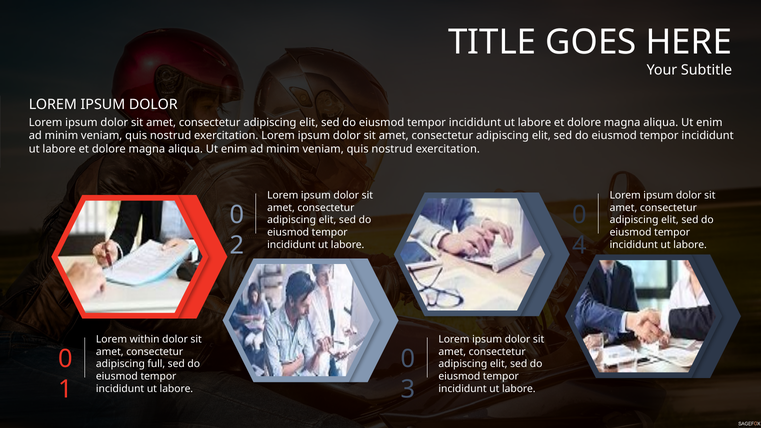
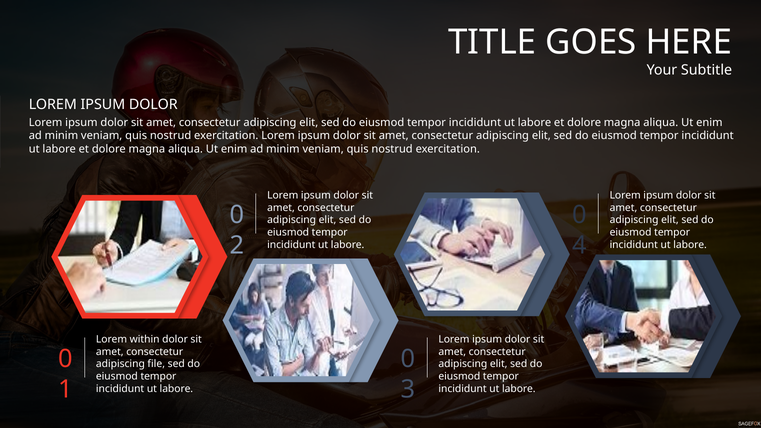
full: full -> file
